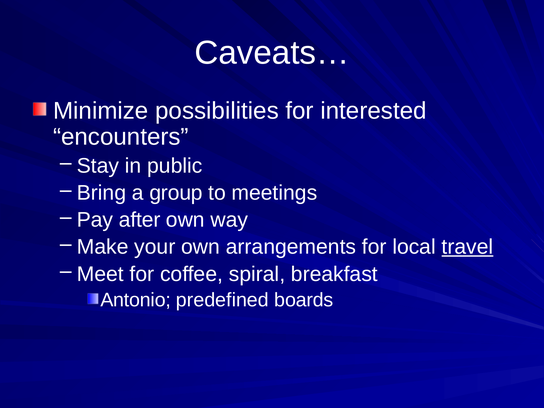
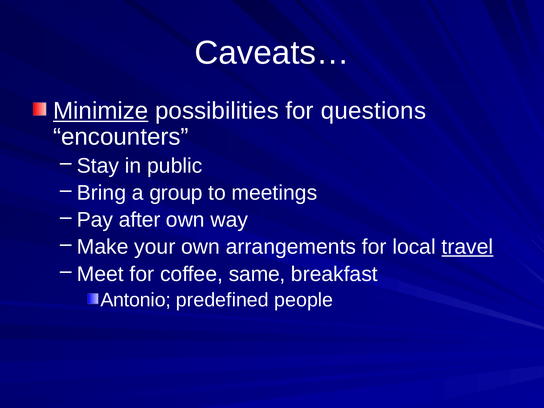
Minimize underline: none -> present
interested: interested -> questions
spiral: spiral -> same
boards: boards -> people
